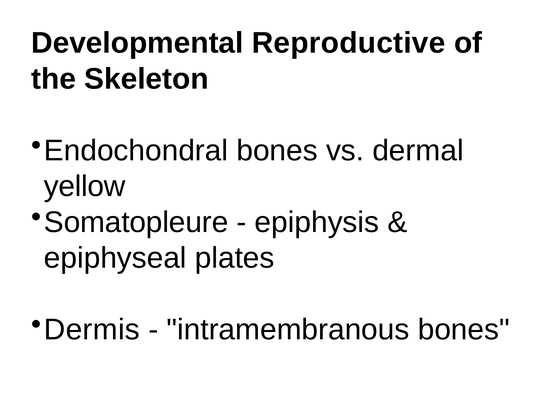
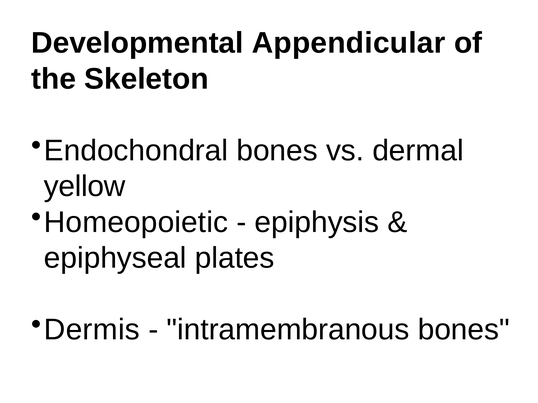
Reproductive: Reproductive -> Appendicular
Somatopleure: Somatopleure -> Homeopoietic
